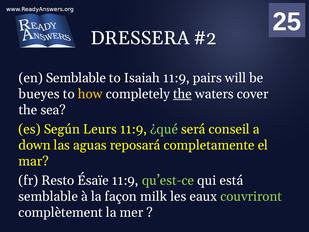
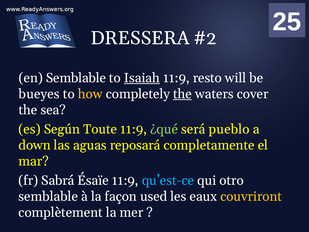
Isaiah underline: none -> present
pairs: pairs -> resto
Leurs: Leurs -> Toute
conseil: conseil -> pueblo
Resto: Resto -> Sabrá
qu’est-ce colour: light green -> light blue
está: está -> otro
milk: milk -> used
couvriront colour: light green -> yellow
